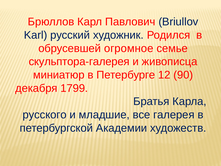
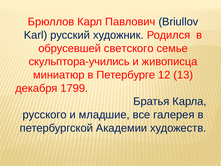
огромное: огромное -> светского
скульптора-галерея: скульптора-галерея -> скульптора-учились
90: 90 -> 13
